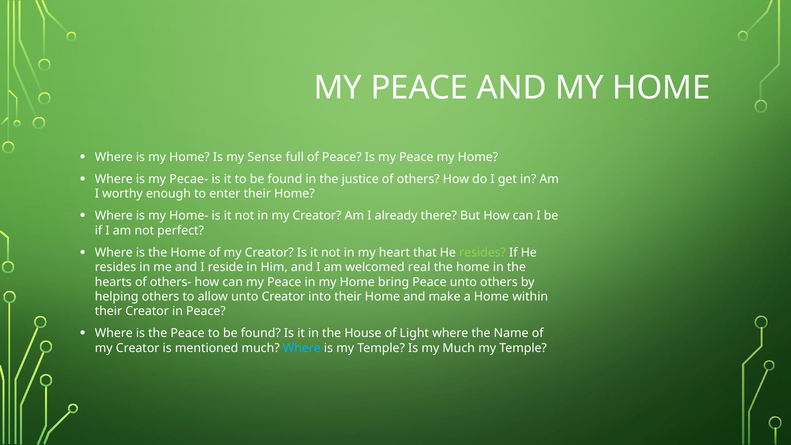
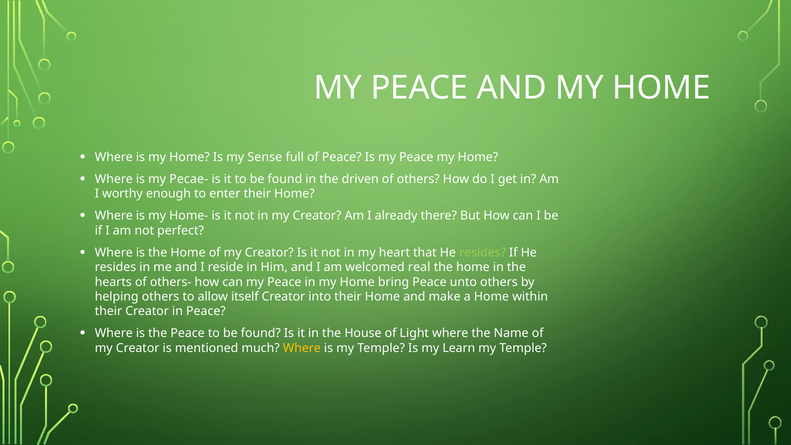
justice: justice -> driven
allow unto: unto -> itself
Where at (302, 348) colour: light blue -> yellow
my Much: Much -> Learn
